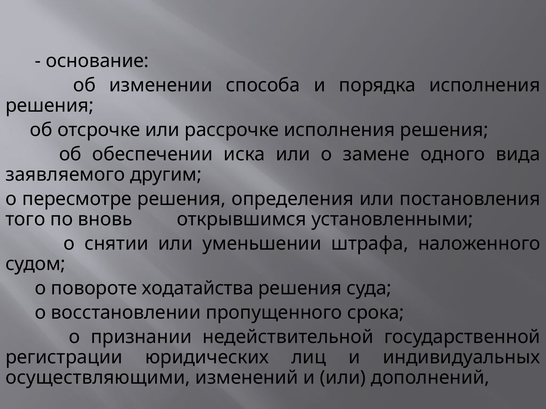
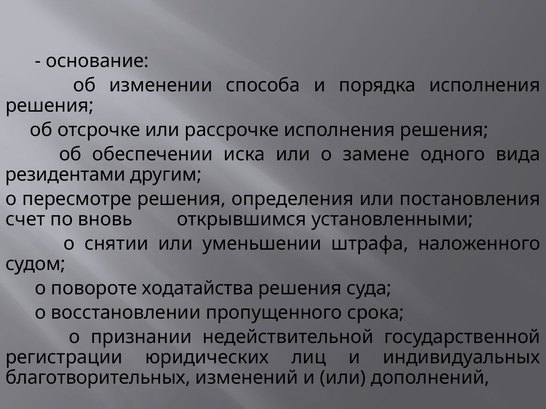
заявляемого: заявляемого -> резидентами
того: того -> счет
осуществляющими: осуществляющими -> благотворительных
